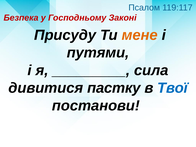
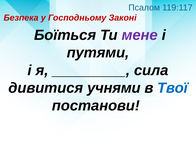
Присуду: Присуду -> Боїться
мене colour: orange -> purple
пастку: пастку -> учнями
